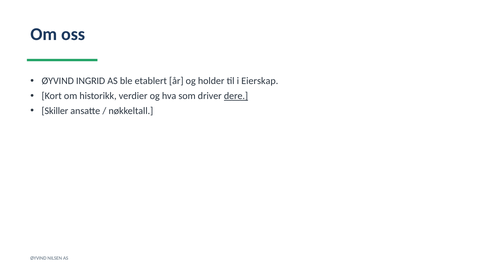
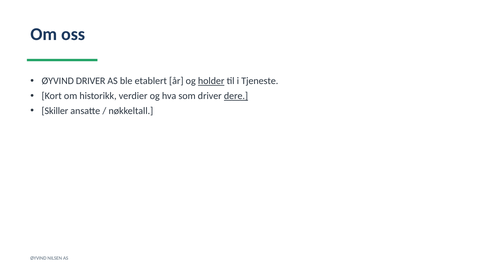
ØYVIND INGRID: INGRID -> DRIVER
holder underline: none -> present
Eierskap: Eierskap -> Tjeneste
